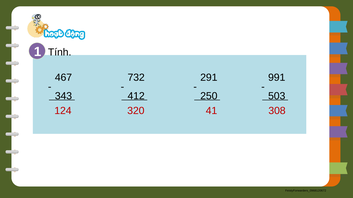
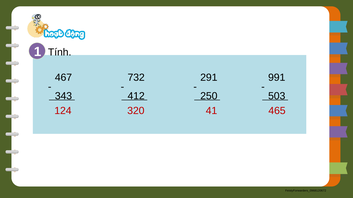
308: 308 -> 465
